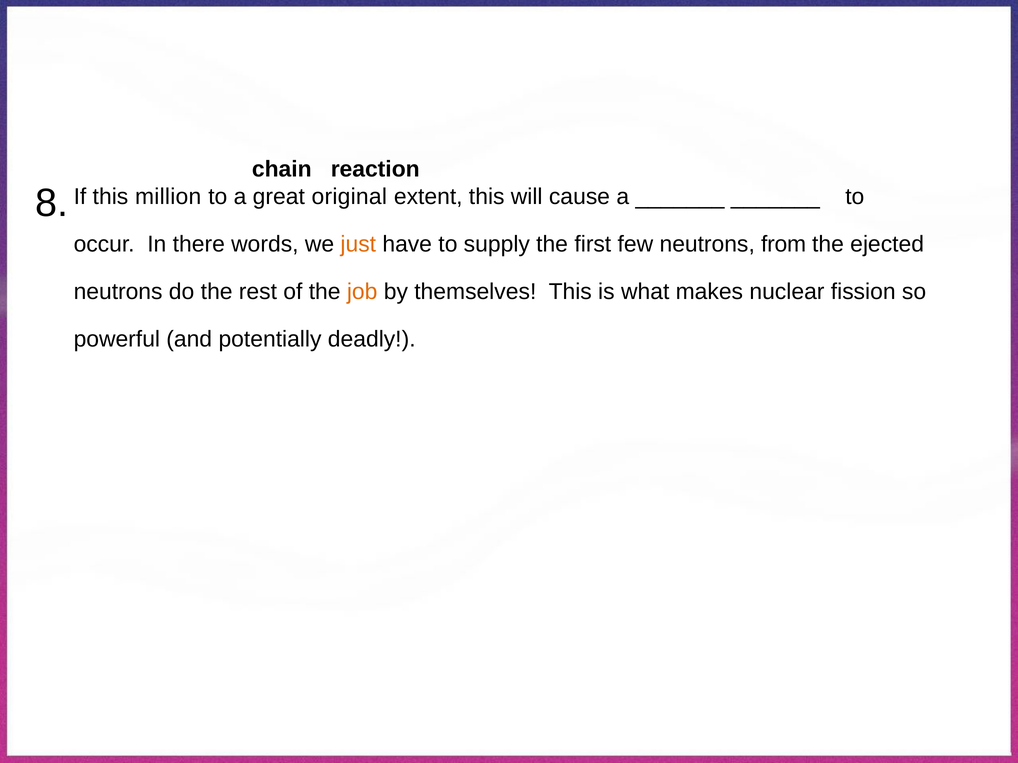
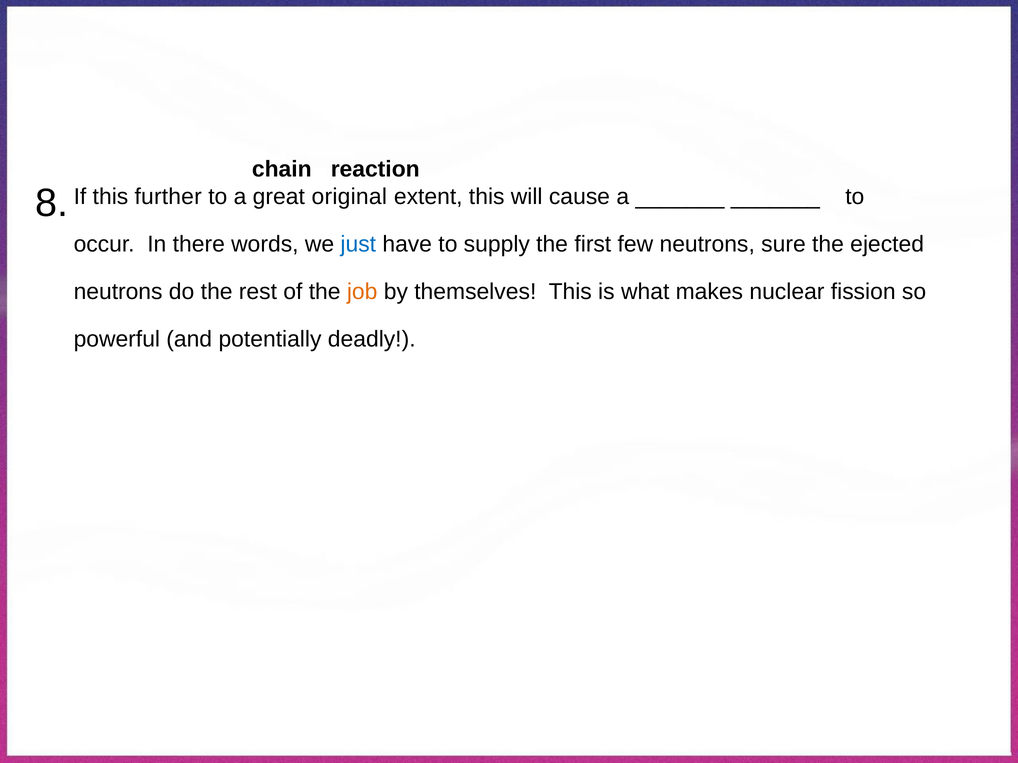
million: million -> further
just colour: orange -> blue
from: from -> sure
